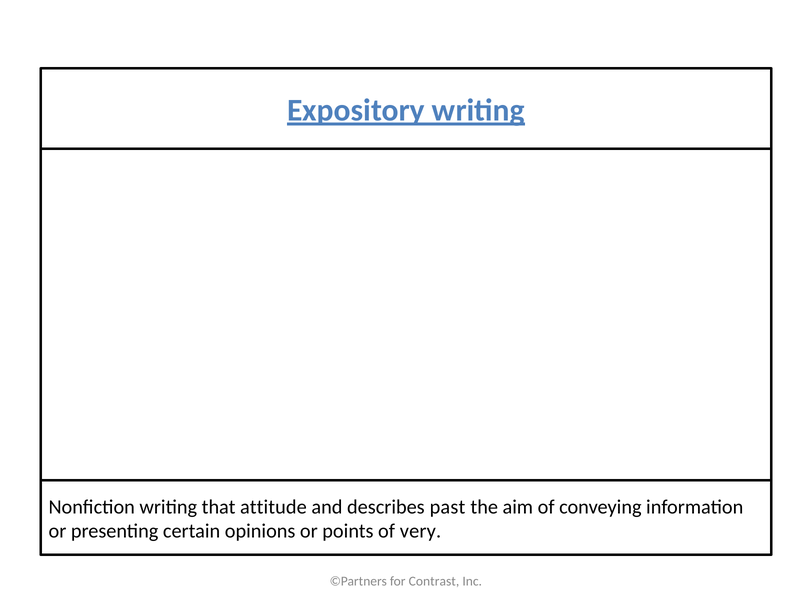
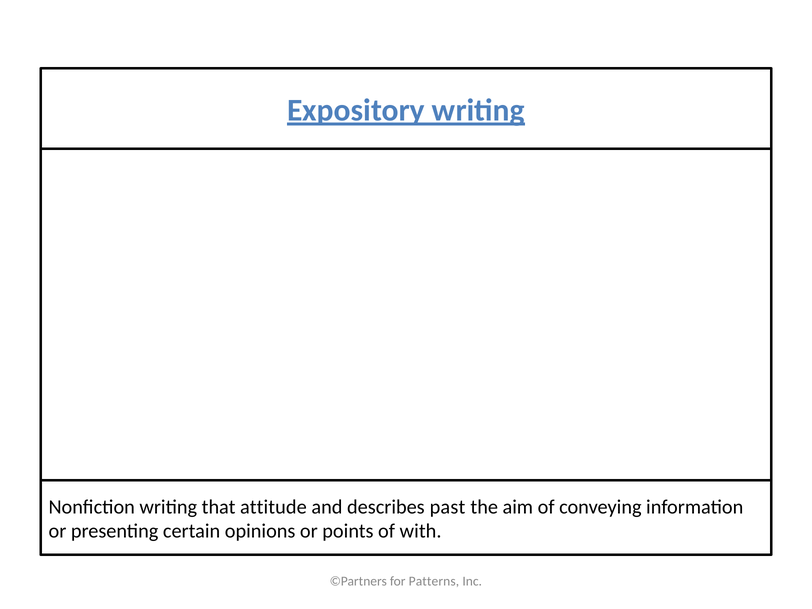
very: very -> with
Contrast: Contrast -> Patterns
